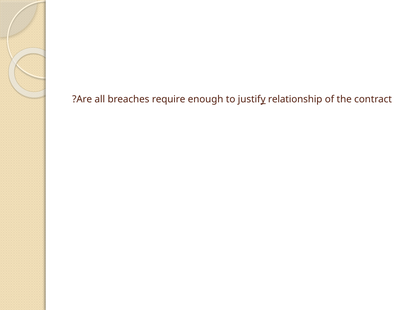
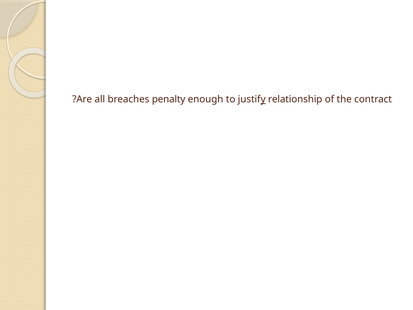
require: require -> penalty
